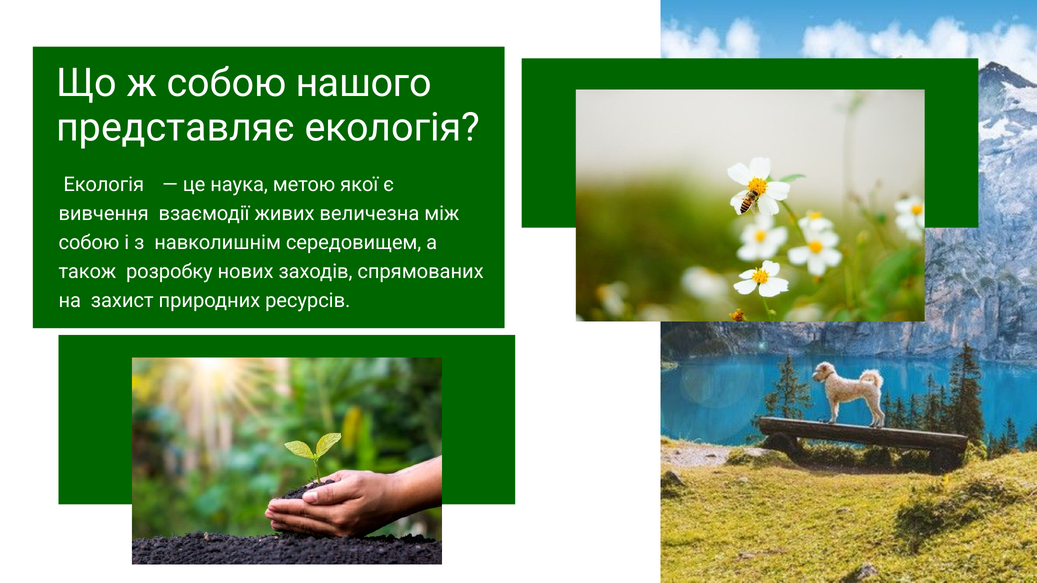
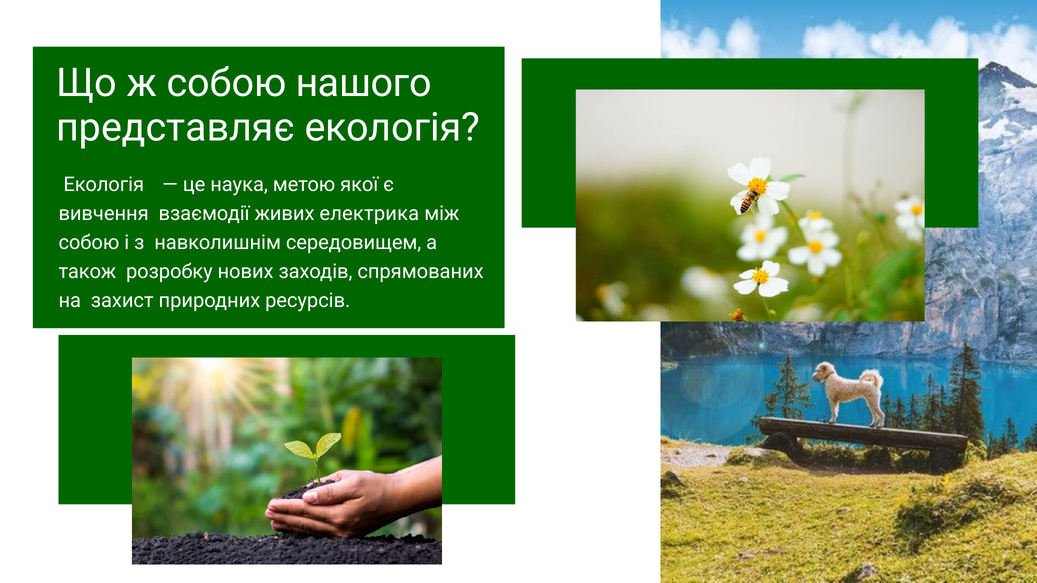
величезна: величезна -> електрика
